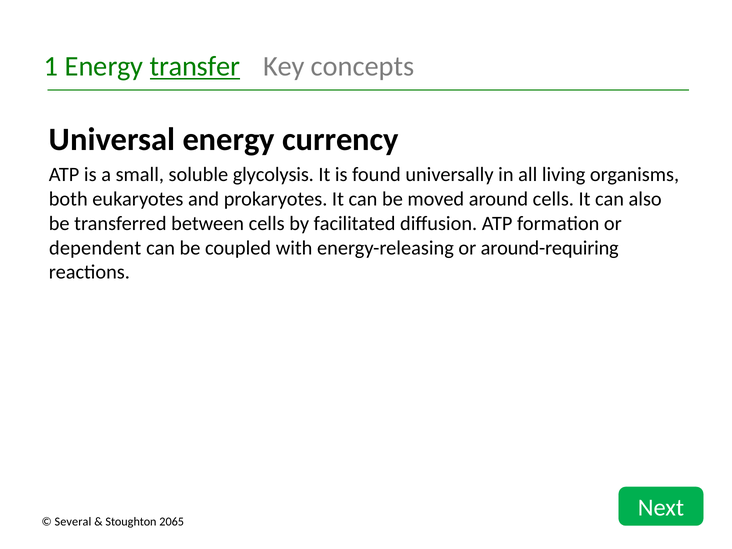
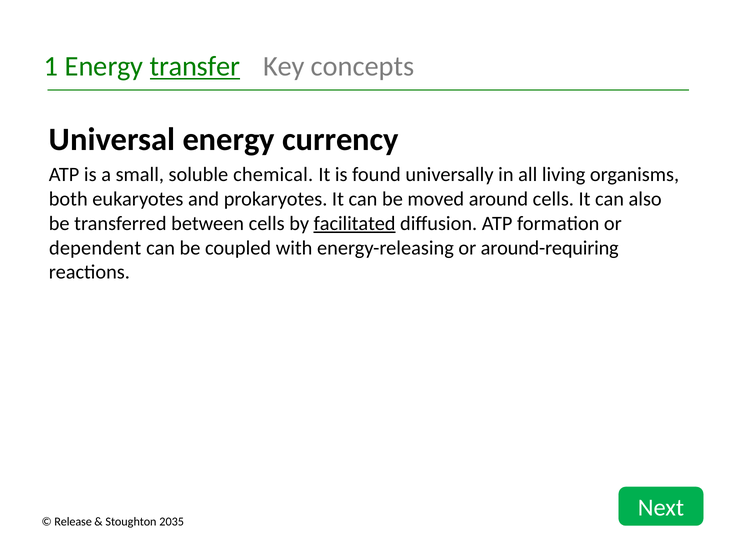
glycolysis: glycolysis -> chemical
facilitated underline: none -> present
Several: Several -> Release
2065: 2065 -> 2035
